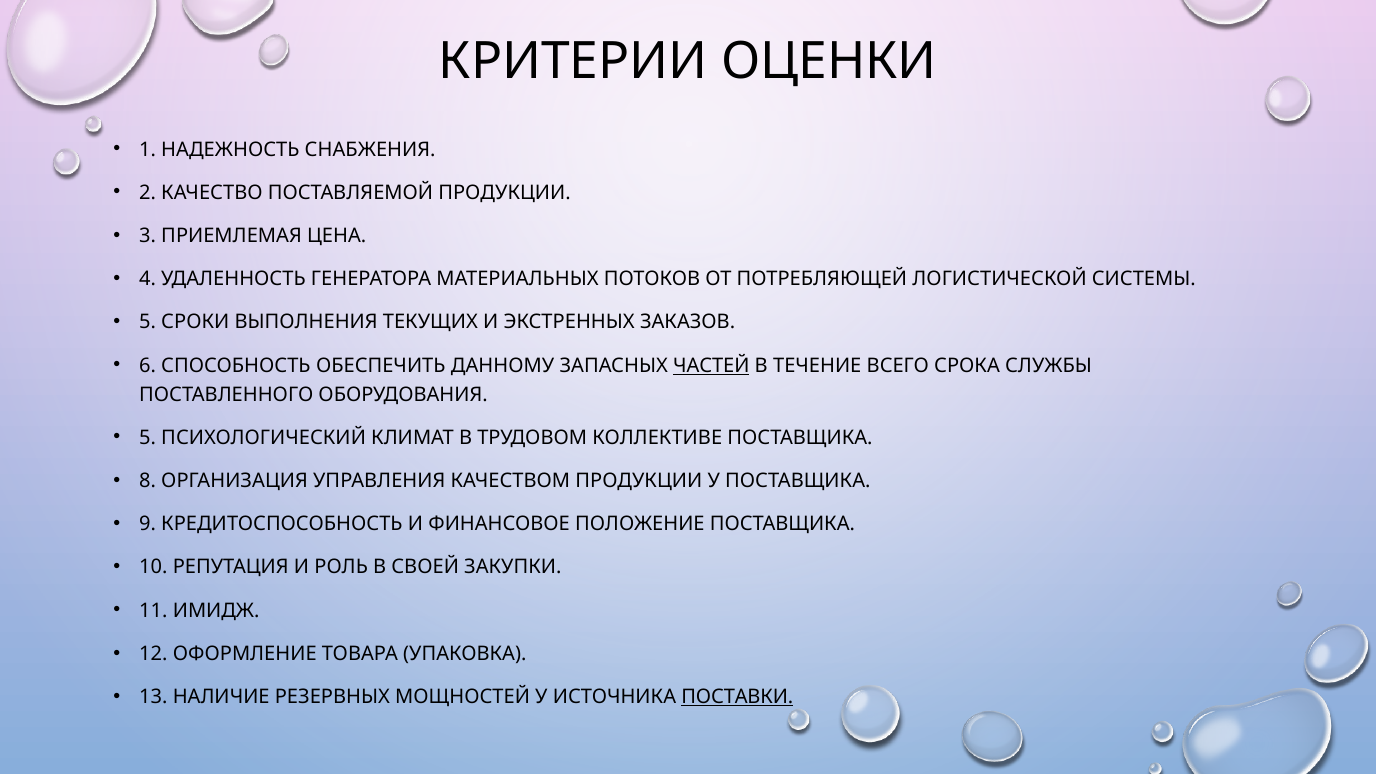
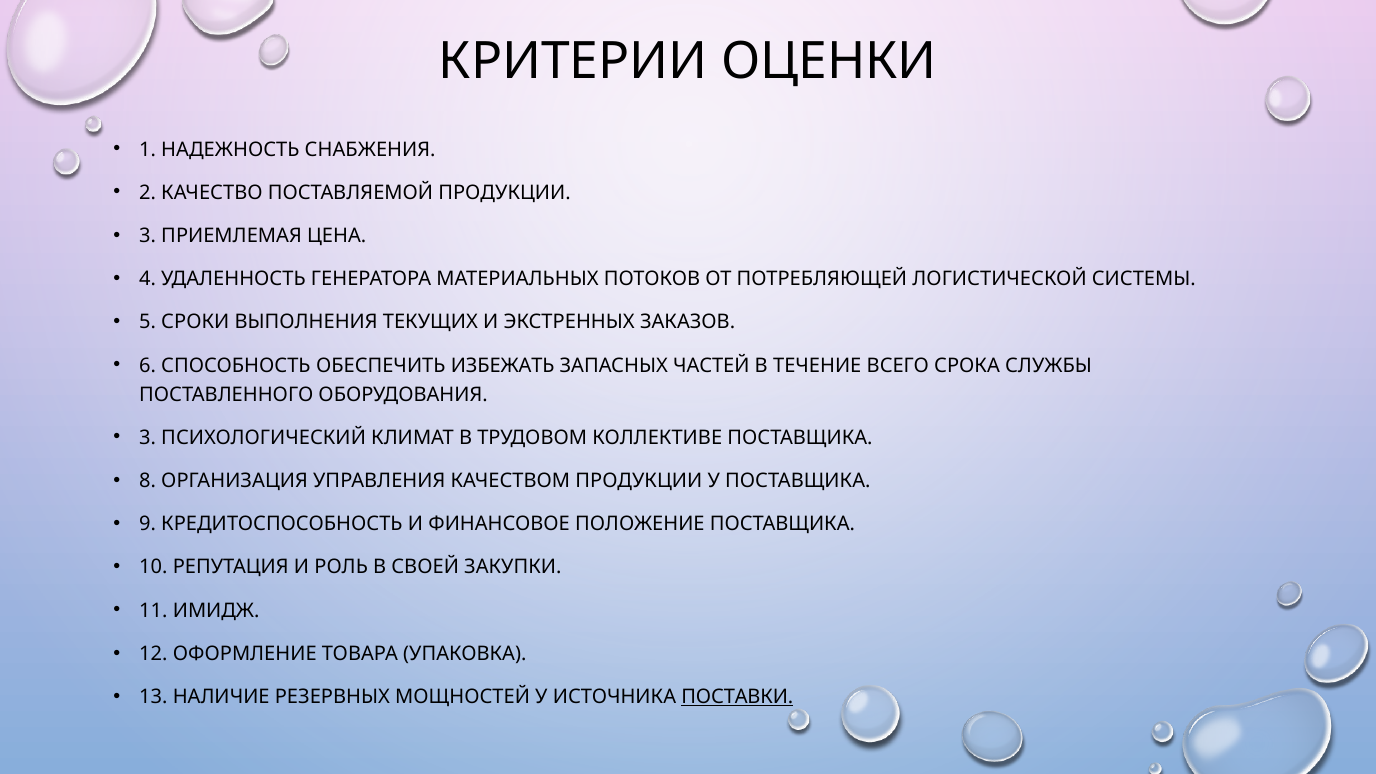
ДАННОМУ: ДАННОМУ -> ИЗБЕЖАТЬ
ЧАСТЕЙ underline: present -> none
5 at (148, 438): 5 -> 3
